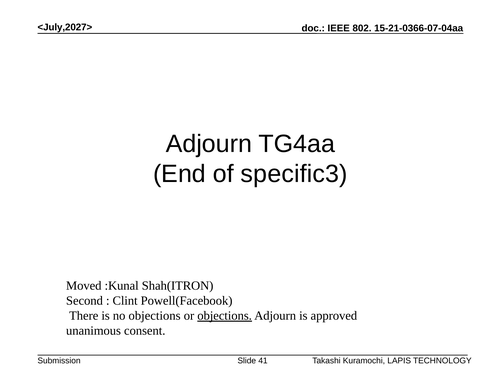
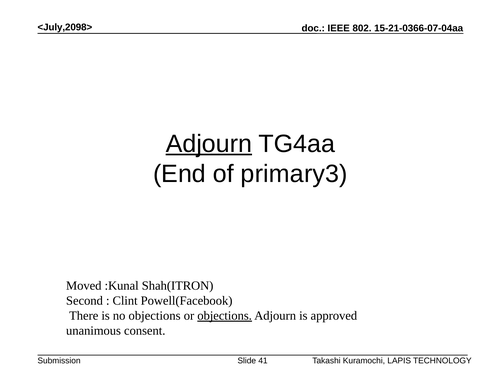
<July,2027>: <July,2027> -> <July,2098>
Adjourn at (209, 144) underline: none -> present
specific3: specific3 -> primary3
